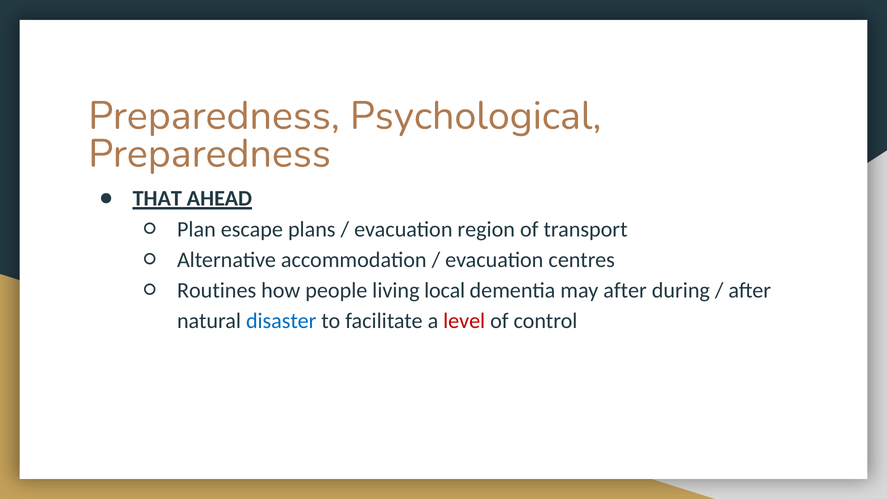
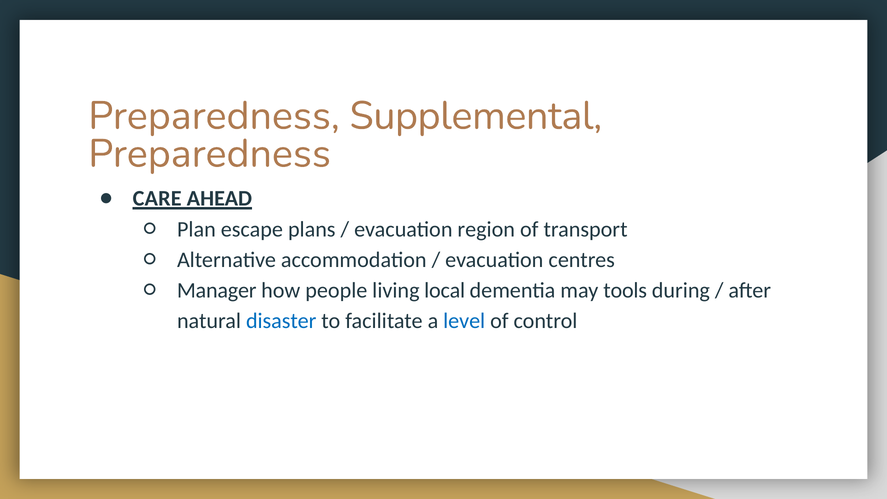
Psychological: Psychological -> Supplemental
THAT: THAT -> CARE
Routines: Routines -> Manager
may after: after -> tools
level colour: red -> blue
